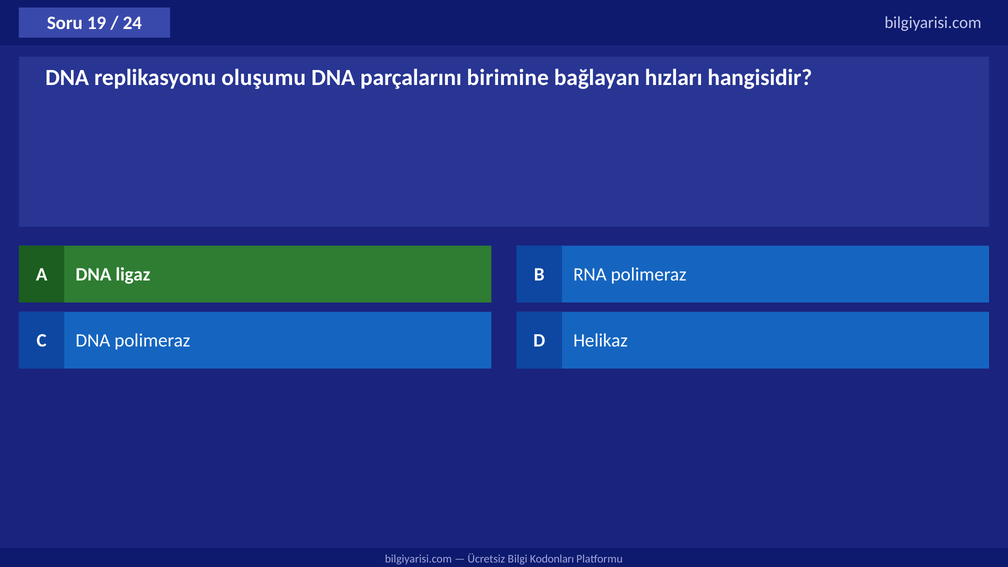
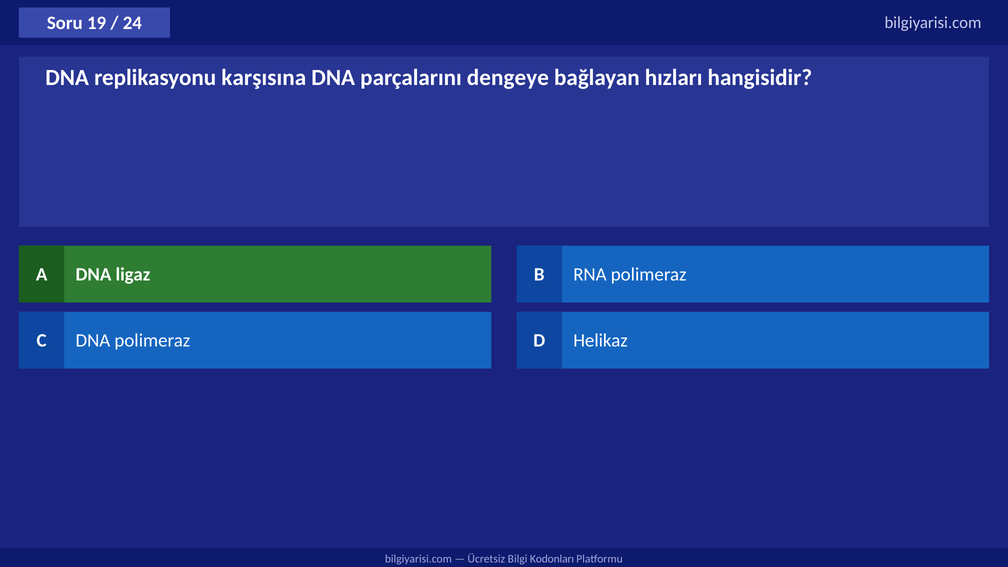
oluşumu: oluşumu -> karşısına
birimine: birimine -> dengeye
